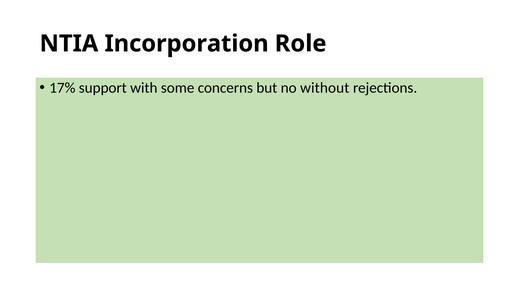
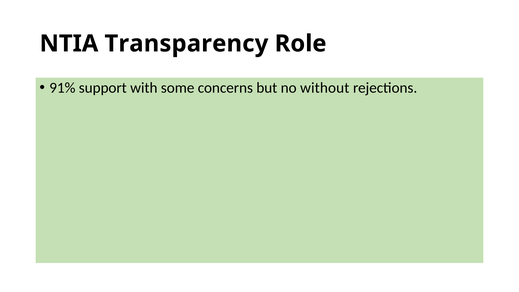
Incorporation: Incorporation -> Transparency
17%: 17% -> 91%
